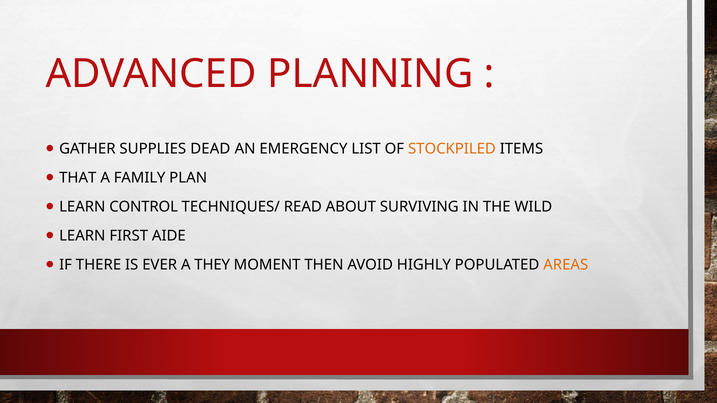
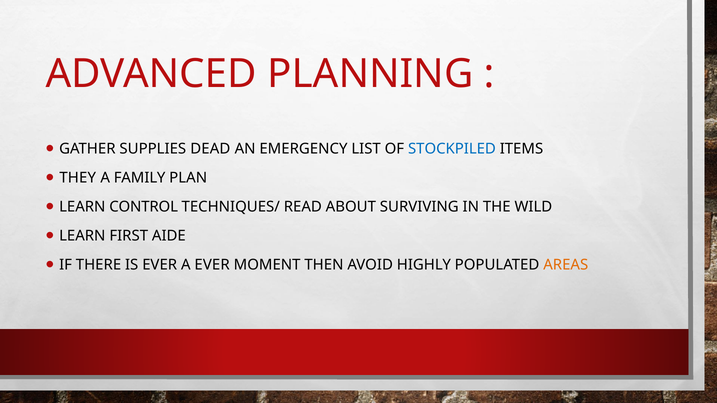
STOCKPILED colour: orange -> blue
THAT: THAT -> THEY
A THEY: THEY -> EVER
